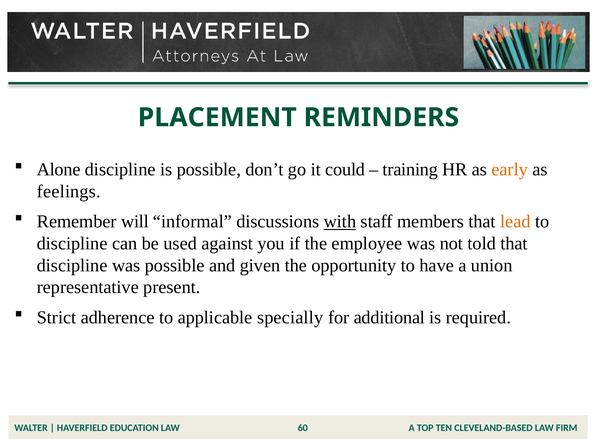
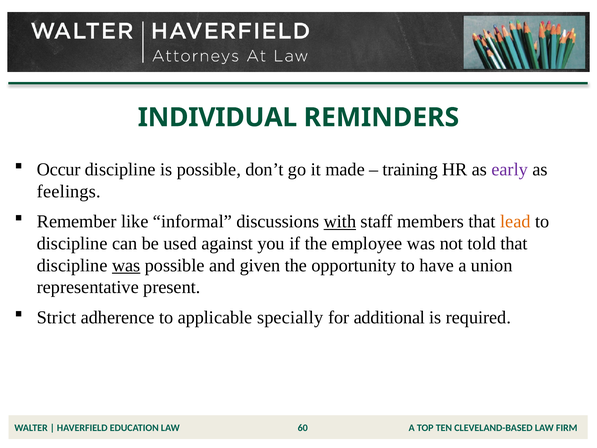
PLACEMENT: PLACEMENT -> INDIVIDUAL
Alone: Alone -> Occur
could: could -> made
early colour: orange -> purple
will: will -> like
was at (126, 265) underline: none -> present
